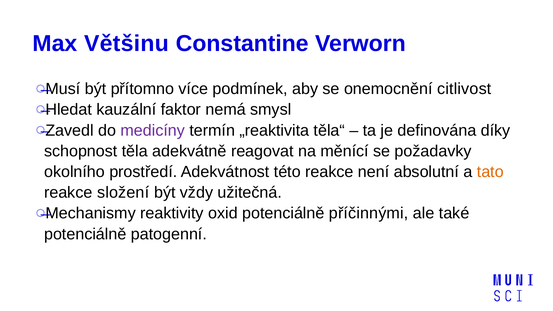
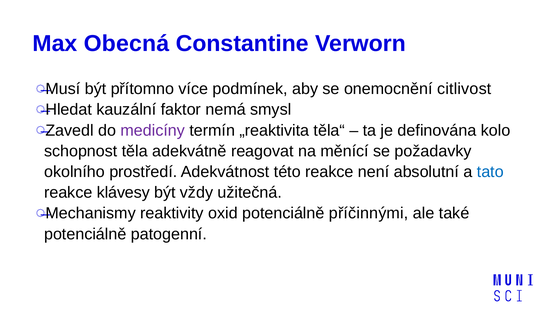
Většinu: Většinu -> Obecná
díky: díky -> kolo
tato colour: orange -> blue
složení: složení -> klávesy
